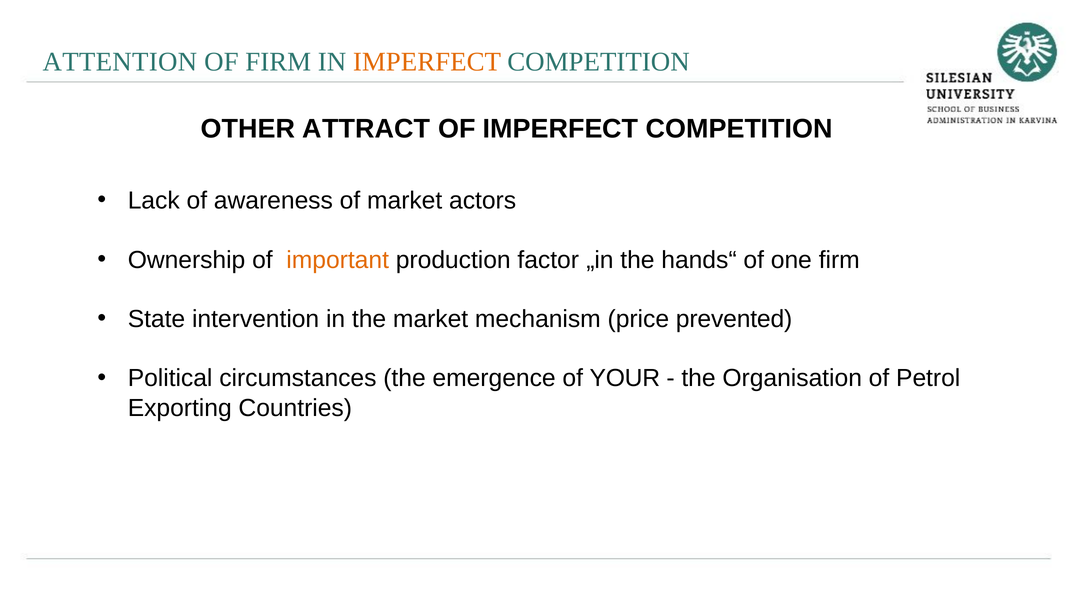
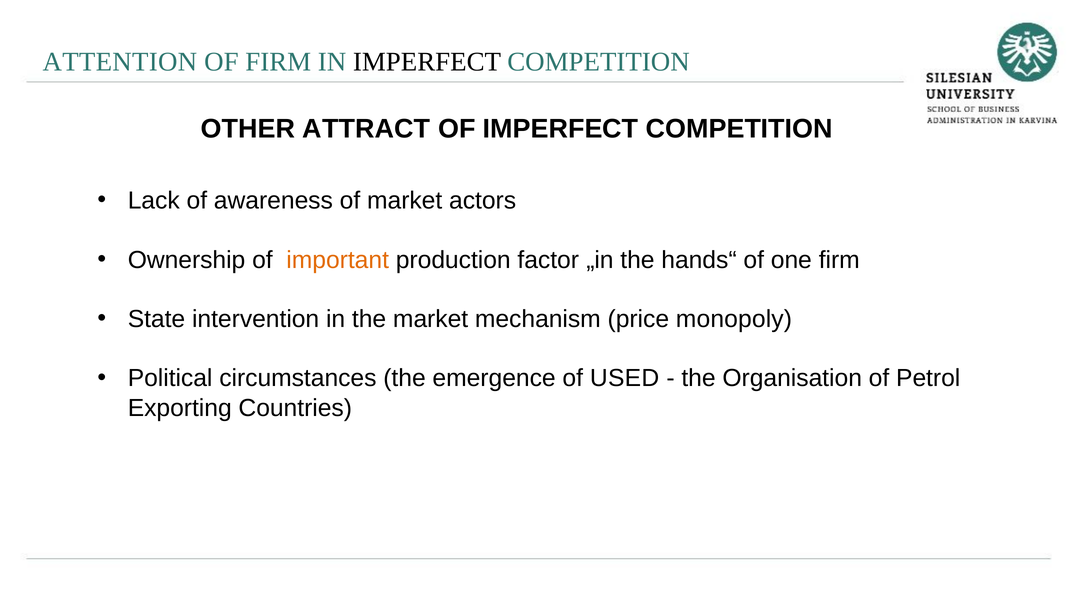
IMPERFECT at (427, 62) colour: orange -> black
prevented: prevented -> monopoly
YOUR: YOUR -> USED
